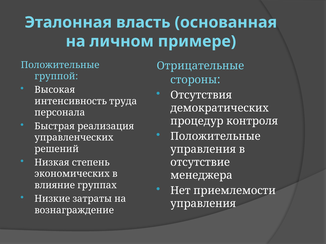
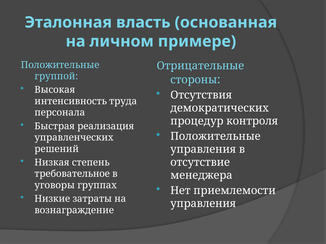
экономических: экономических -> требовательное
влияние: влияние -> уговоры
